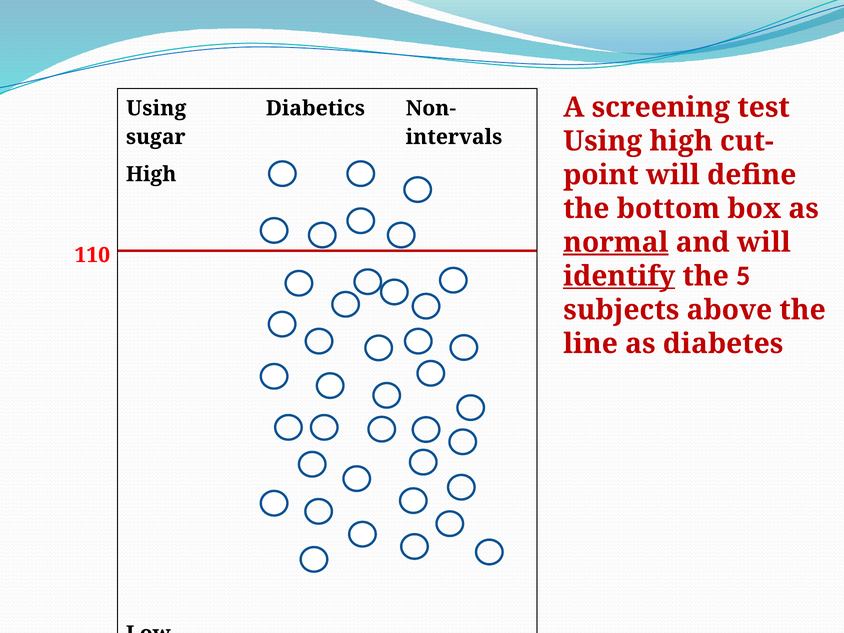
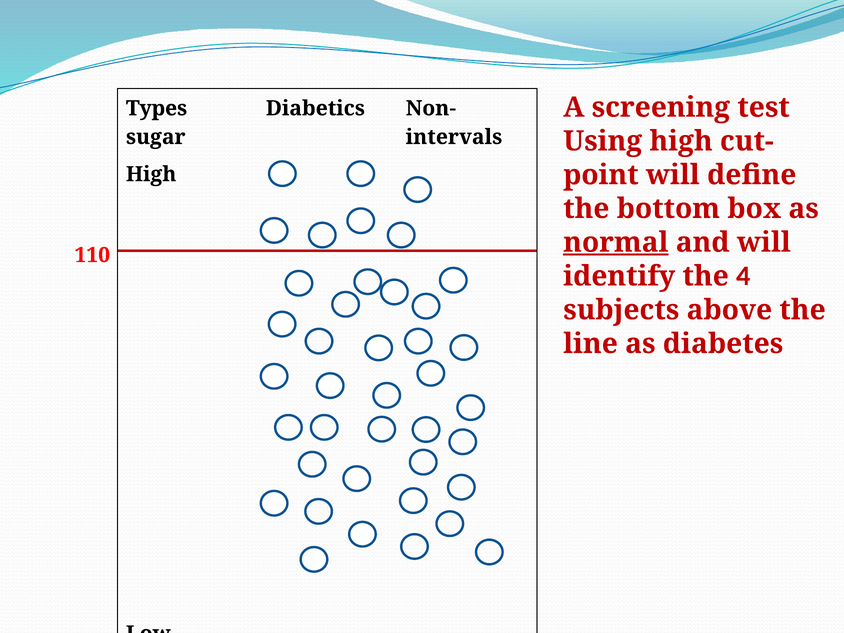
Using at (156, 108): Using -> Types
identify underline: present -> none
5: 5 -> 4
